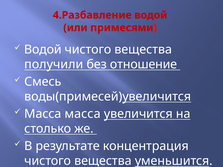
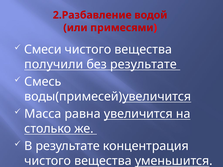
4.Разбавление: 4.Разбавление -> 2.Разбавление
Водой at (43, 50): Водой -> Смеси
без отношение: отношение -> результате
Масса масса: масса -> равна
